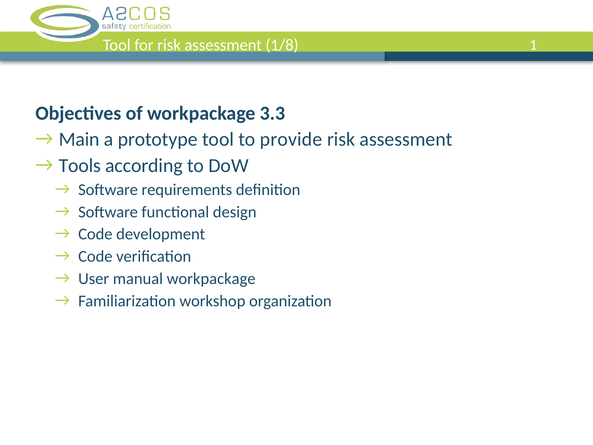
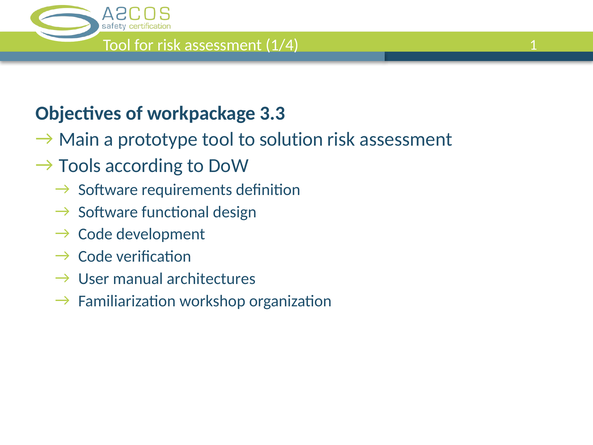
1/8: 1/8 -> 1/4
provide: provide -> solution
manual workpackage: workpackage -> architectures
